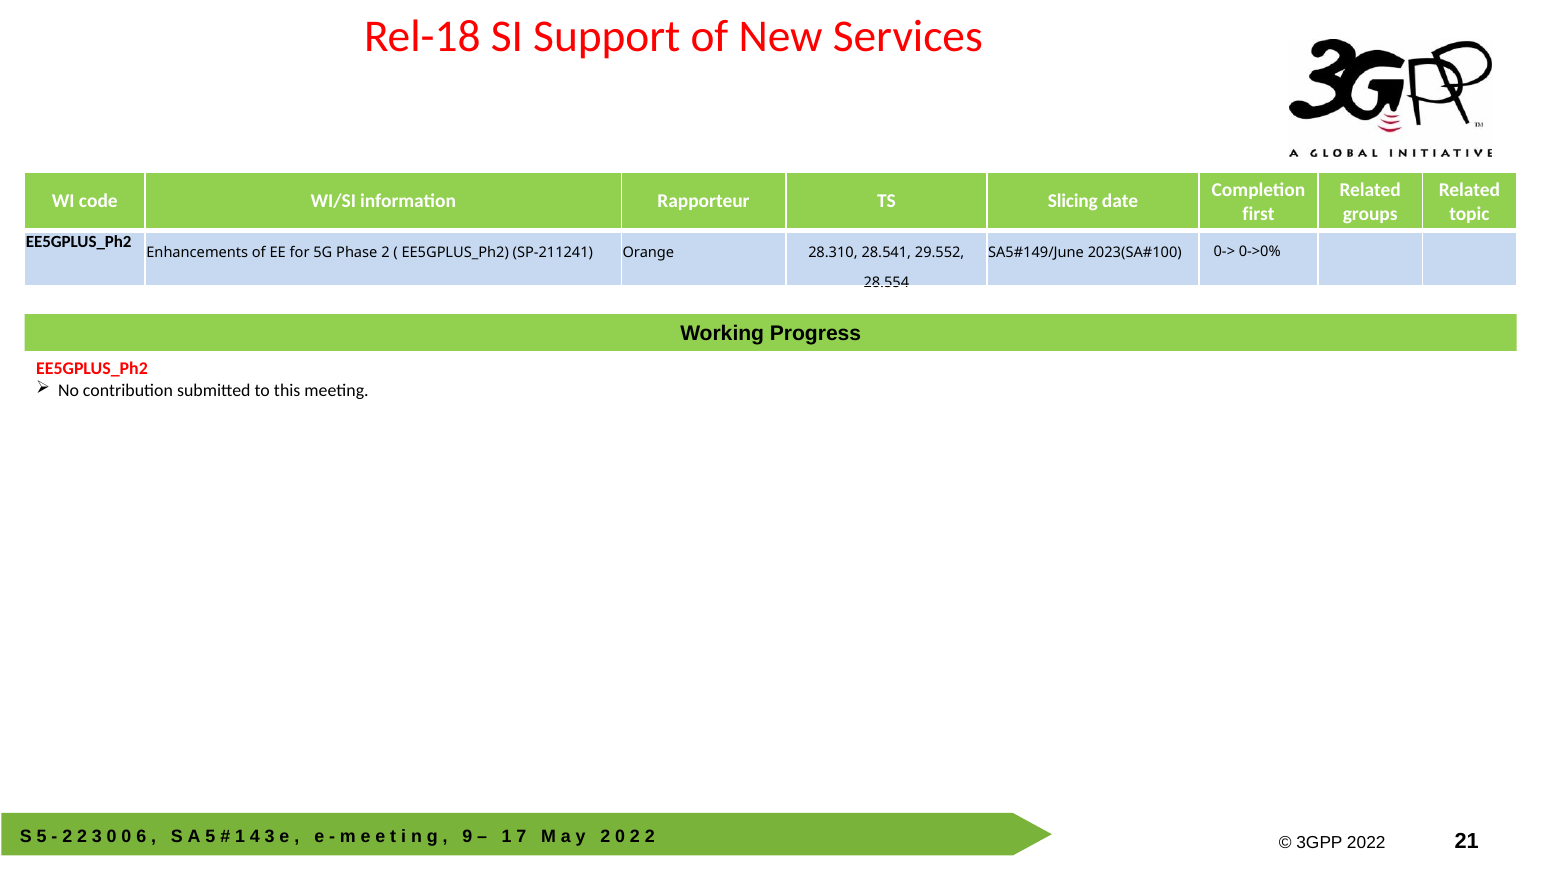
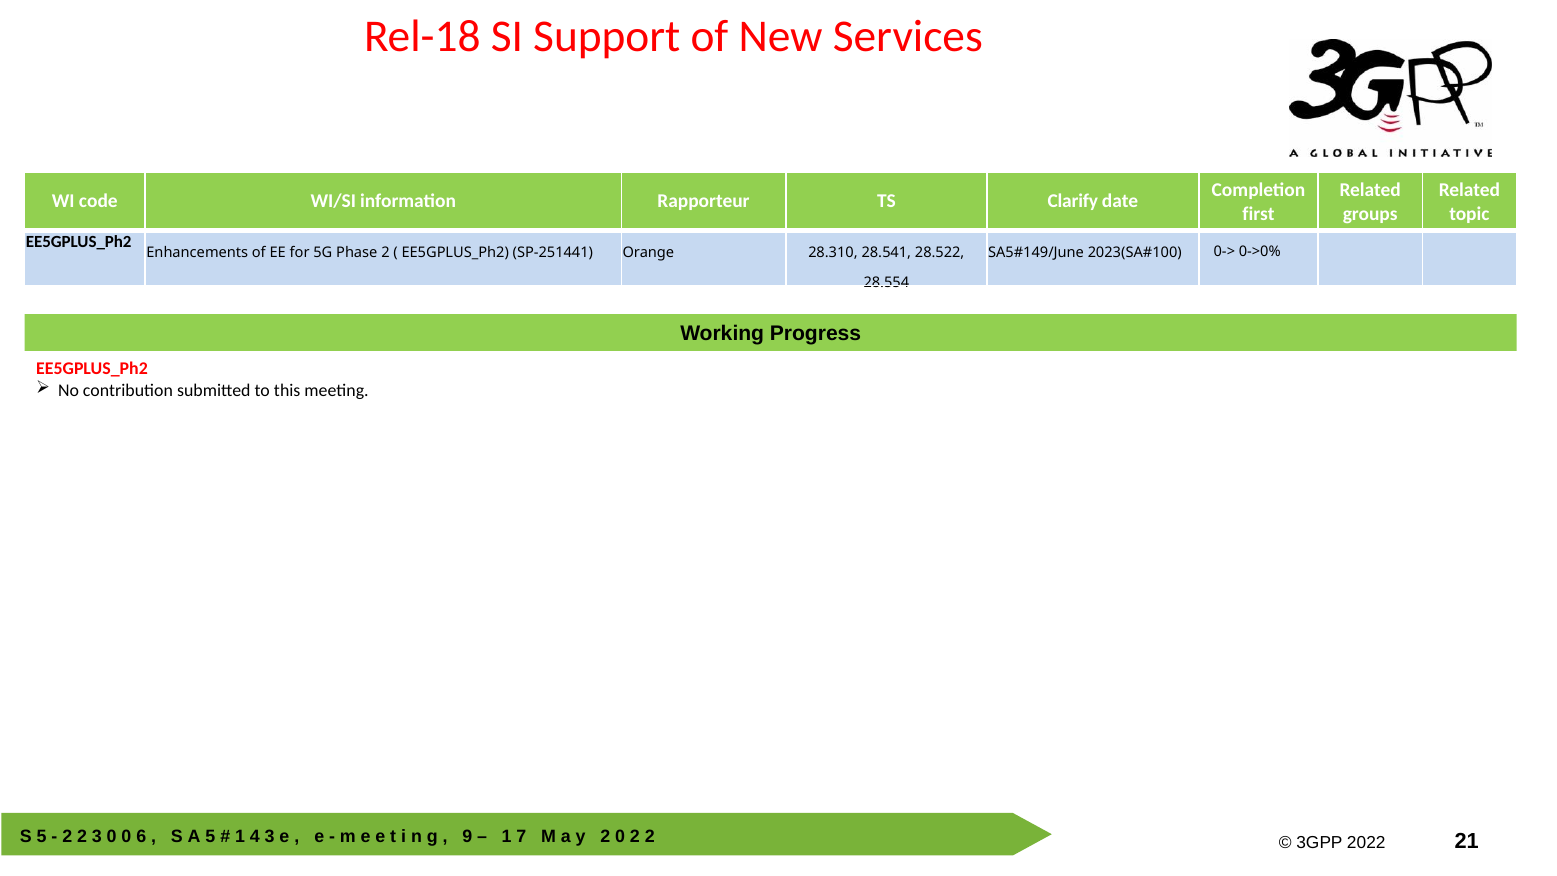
Slicing: Slicing -> Clarify
SP-211241: SP-211241 -> SP-251441
29.552: 29.552 -> 28.522
